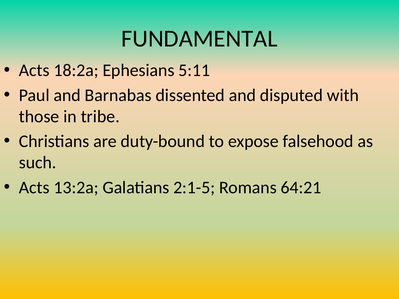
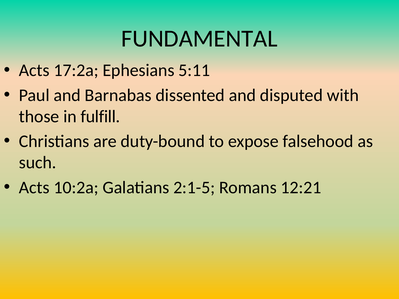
18:2a: 18:2a -> 17:2a
tribe: tribe -> fulfill
13:2a: 13:2a -> 10:2a
64:21: 64:21 -> 12:21
